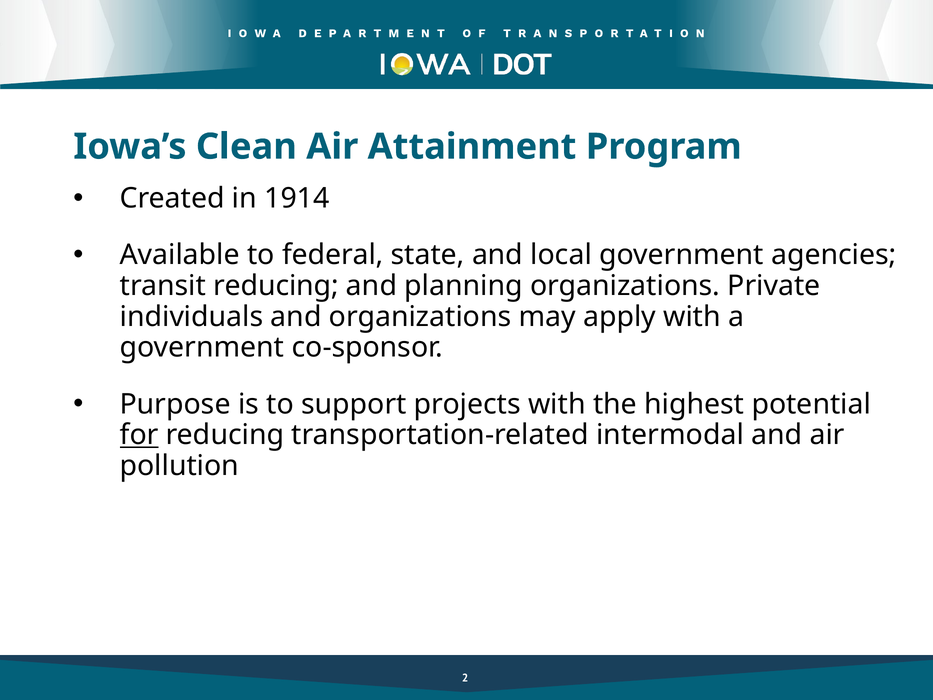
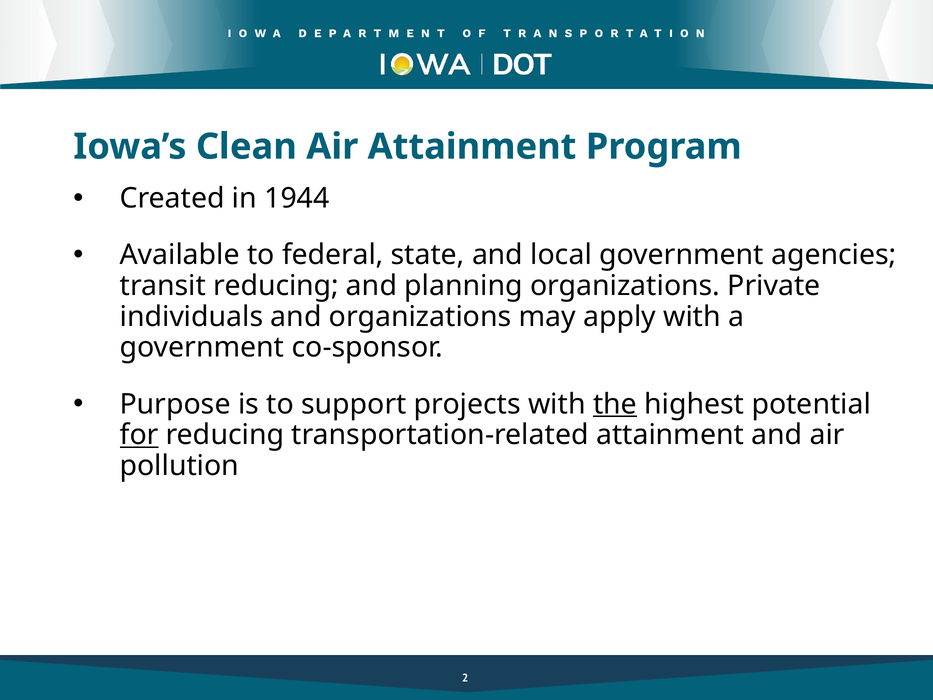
1914: 1914 -> 1944
the underline: none -> present
transportation-related intermodal: intermodal -> attainment
